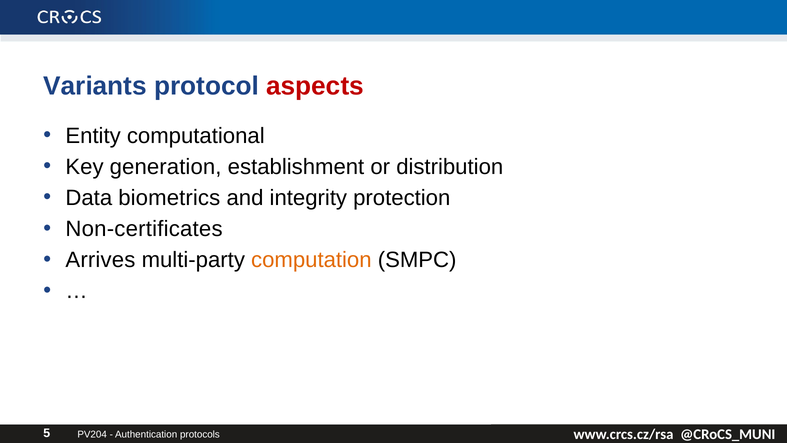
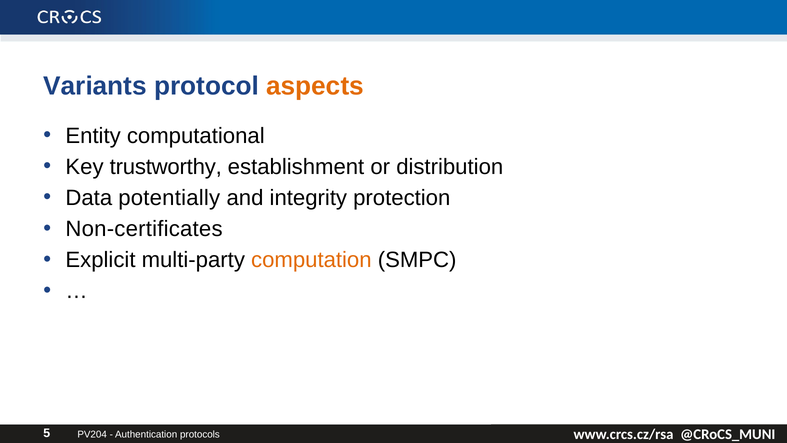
aspects colour: red -> orange
generation: generation -> trustworthy
biometrics: biometrics -> potentially
Arrives: Arrives -> Explicit
